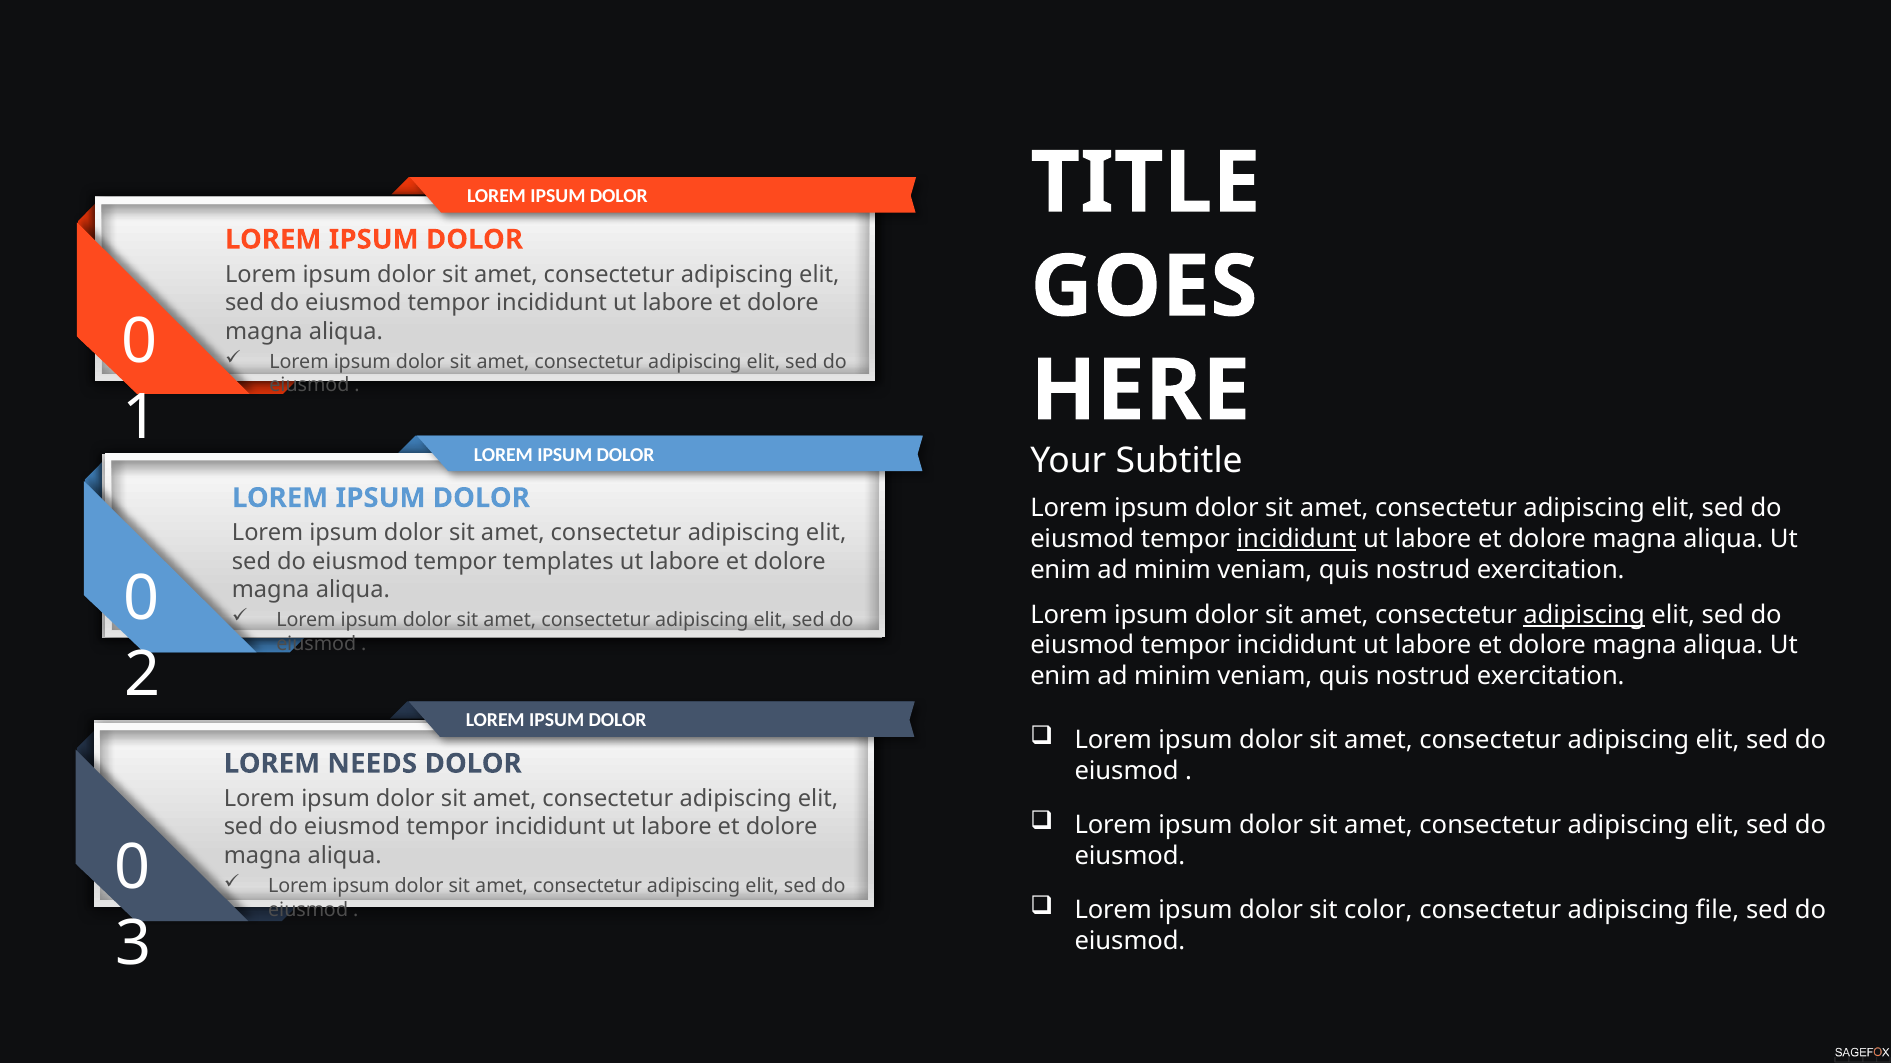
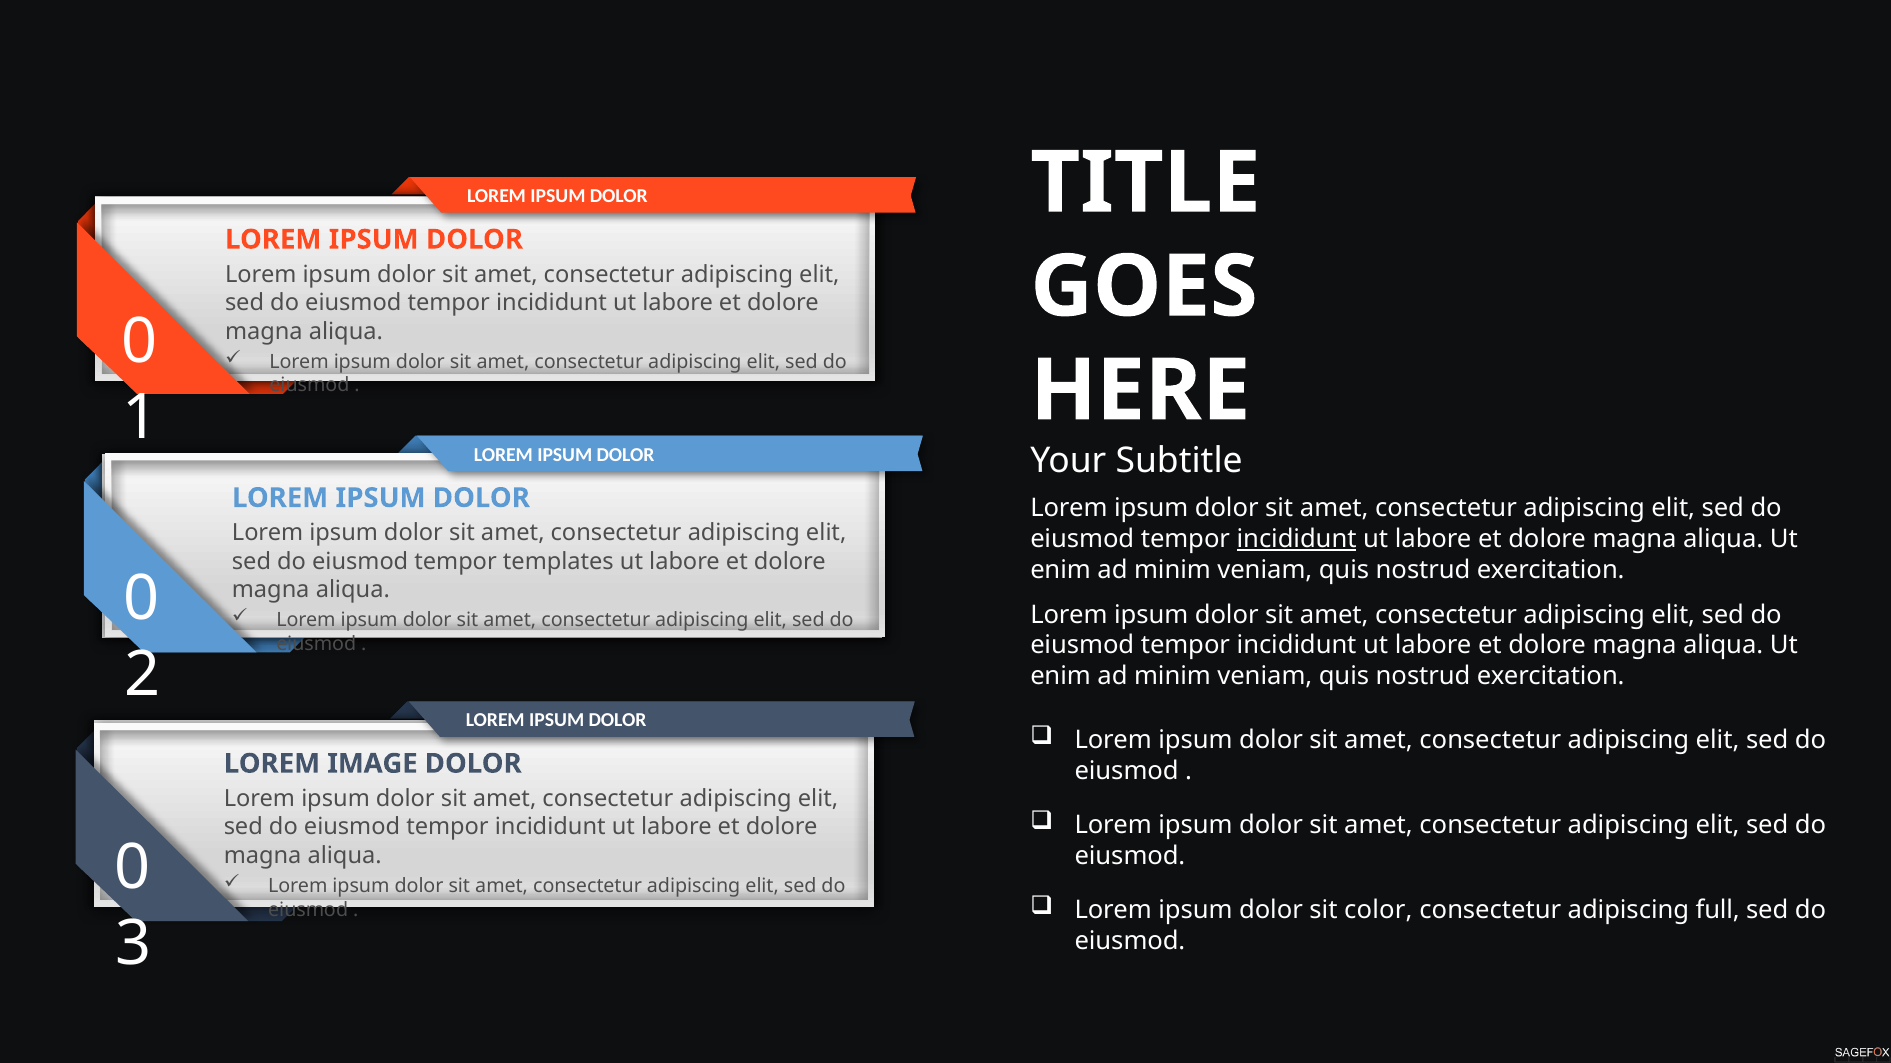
adipiscing at (1584, 615) underline: present -> none
NEEDS: NEEDS -> IMAGE
file: file -> full
